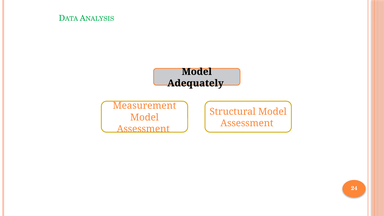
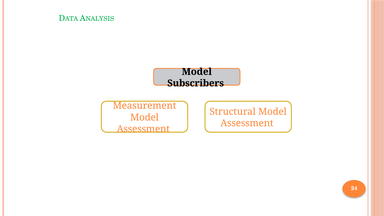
Adequately: Adequately -> Subscribers
